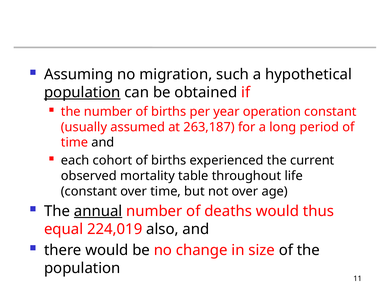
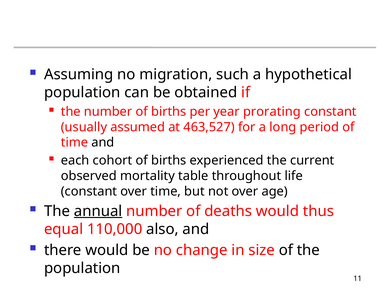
population at (82, 92) underline: present -> none
operation: operation -> prorating
263,187: 263,187 -> 463,527
224,019: 224,019 -> 110,000
